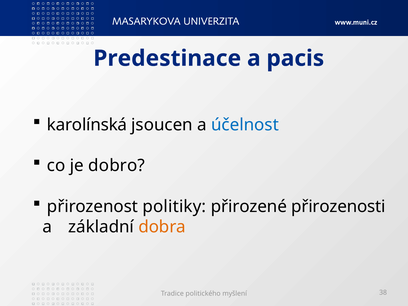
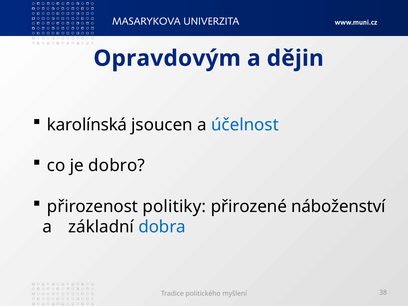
Predestinace: Predestinace -> Opravdovým
pacis: pacis -> dějin
přirozenosti: přirozenosti -> náboženství
dobra colour: orange -> blue
